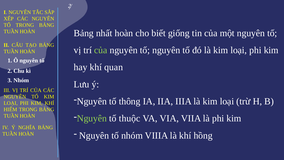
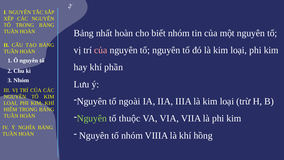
biết giống: giống -> nhóm
của at (101, 50) colour: light green -> pink
quan: quan -> phần
thông: thông -> ngoài
